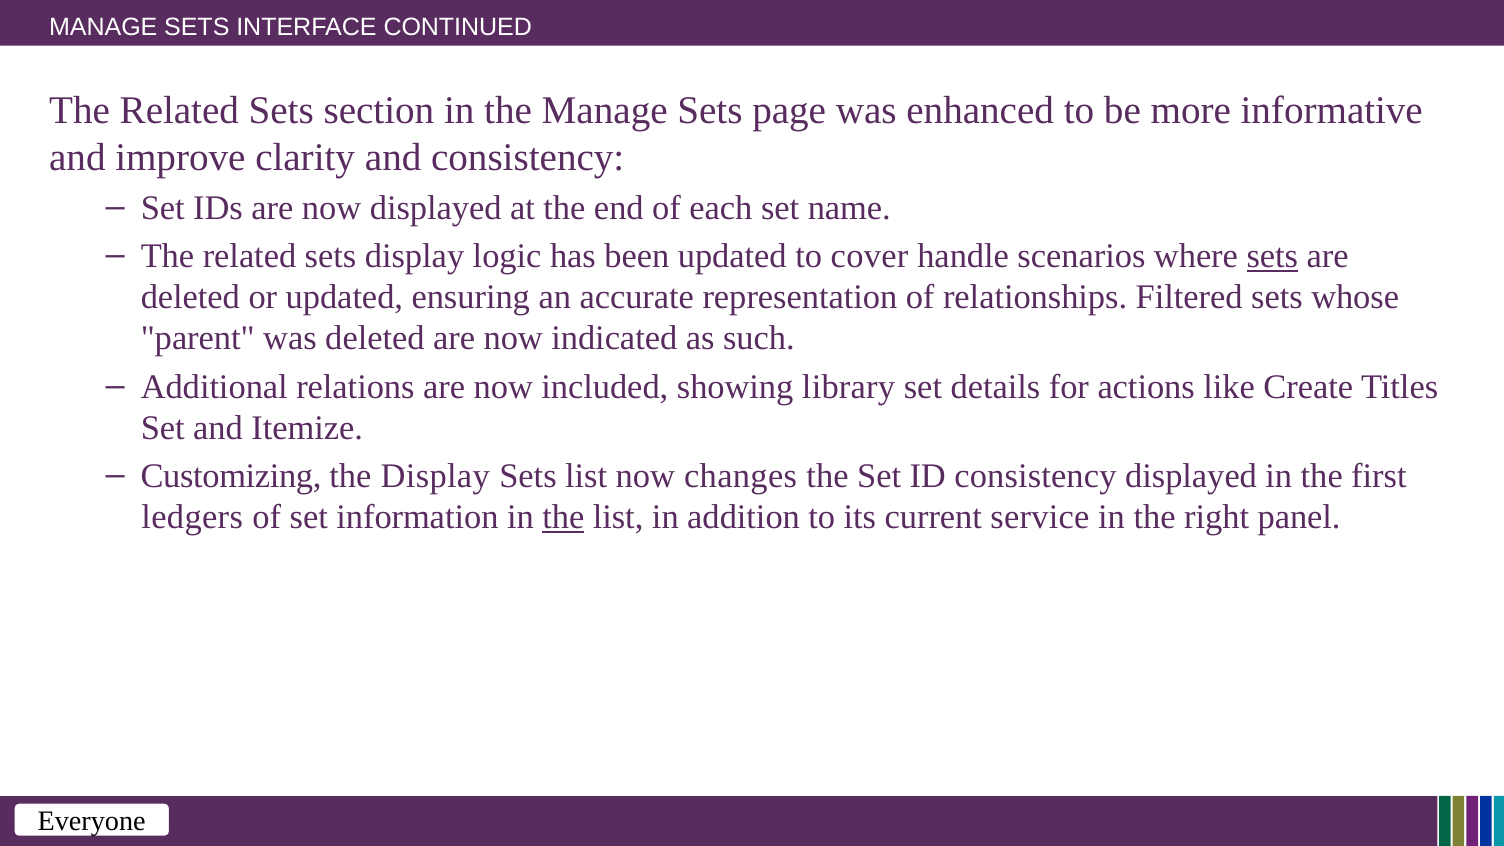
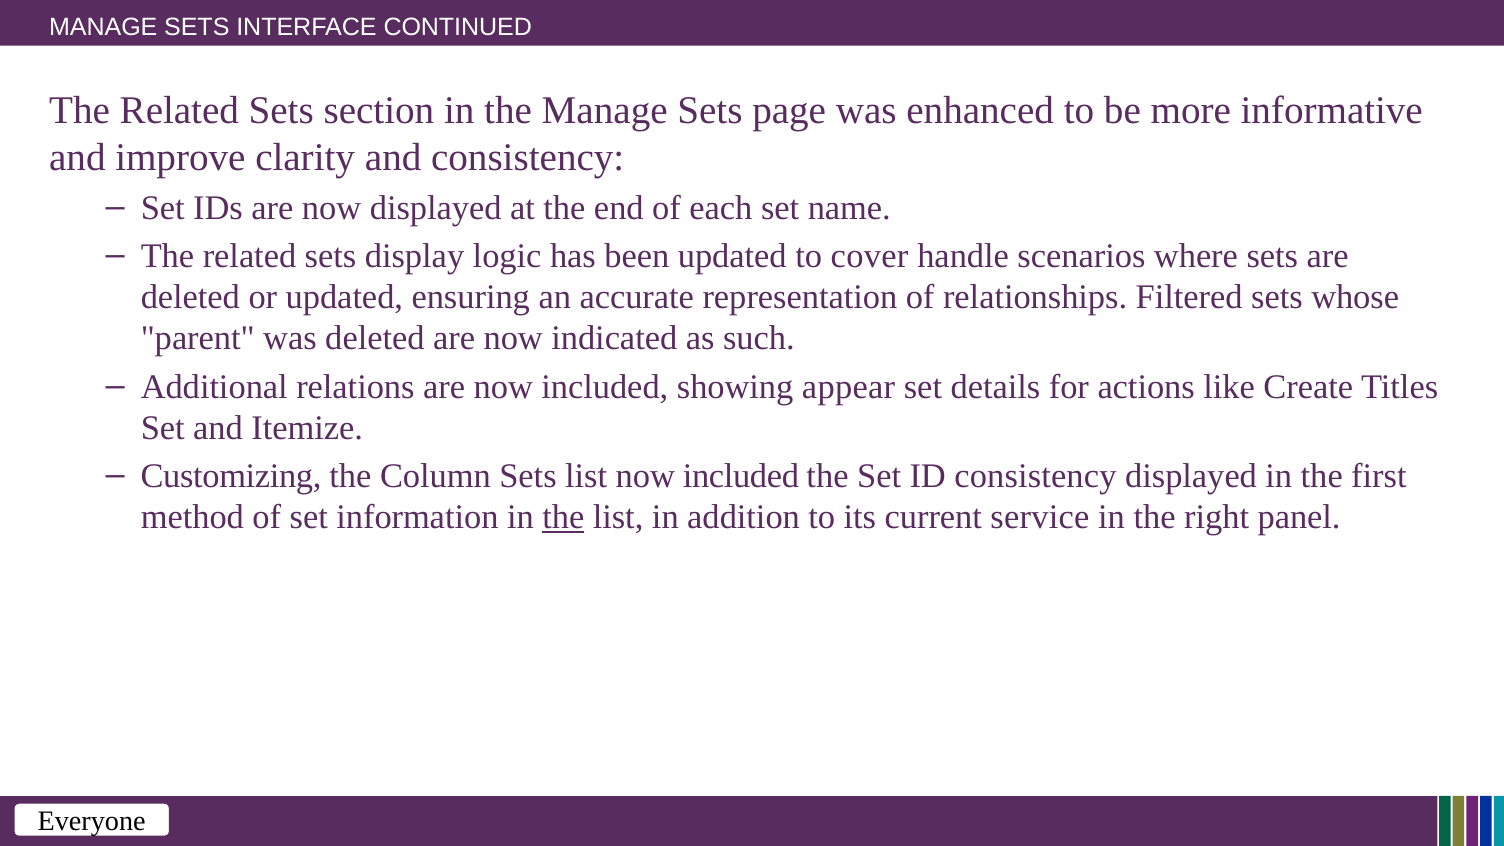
sets at (1272, 256) underline: present -> none
library: library -> appear
the Display: Display -> Column
list now changes: changes -> included
ledgers: ledgers -> method
